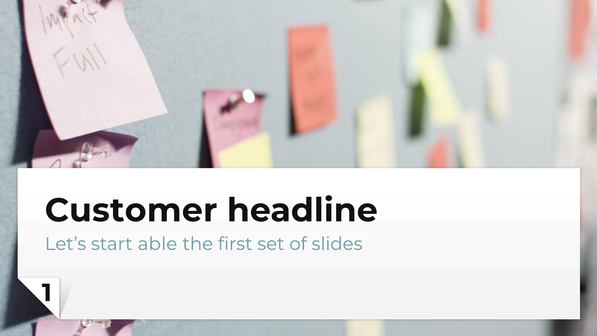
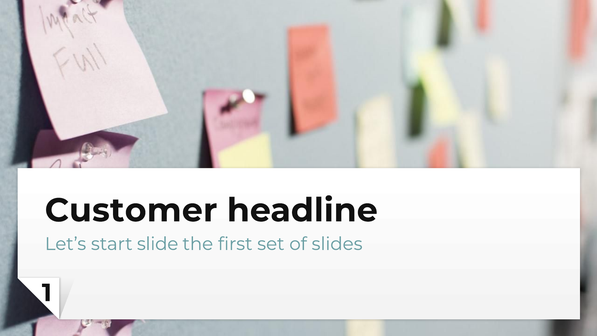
able: able -> slide
